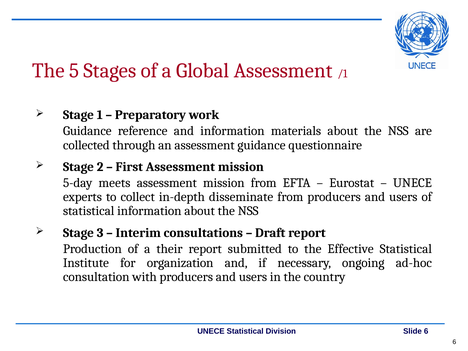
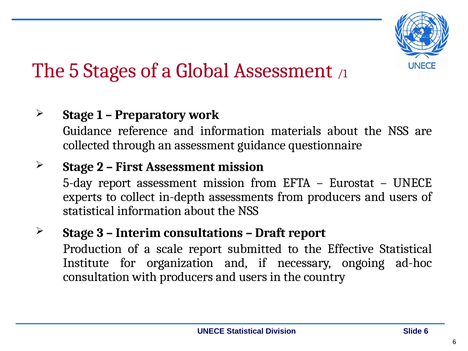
5-day meets: meets -> report
disseminate: disseminate -> assessments
their: their -> scale
